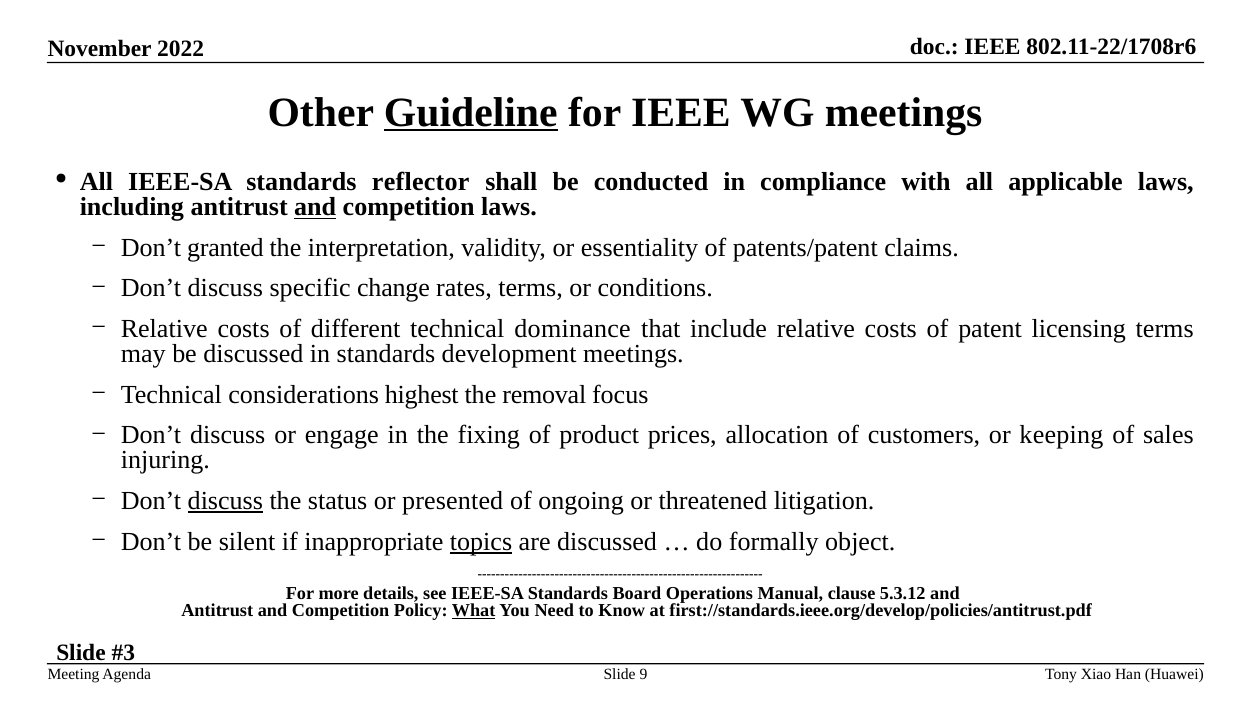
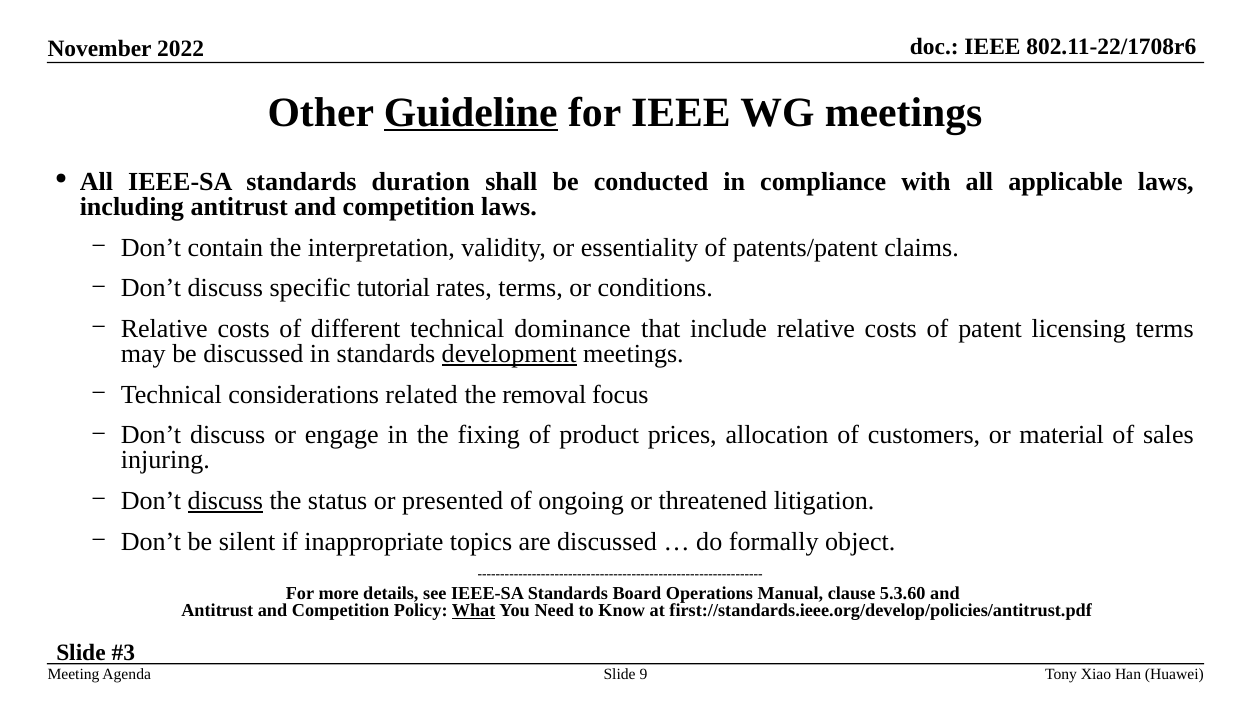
reflector: reflector -> duration
and at (315, 207) underline: present -> none
granted: granted -> contain
change: change -> tutorial
development underline: none -> present
highest: highest -> related
keeping: keeping -> material
topics underline: present -> none
5.3.12: 5.3.12 -> 5.3.60
